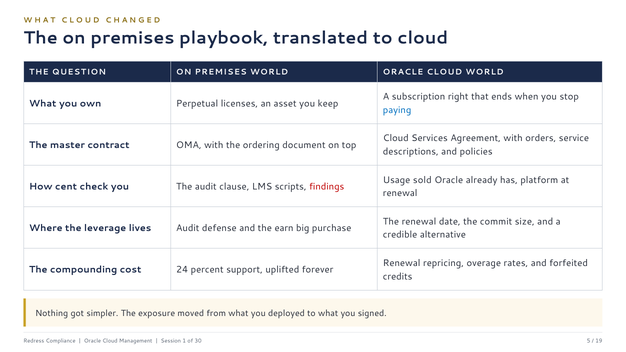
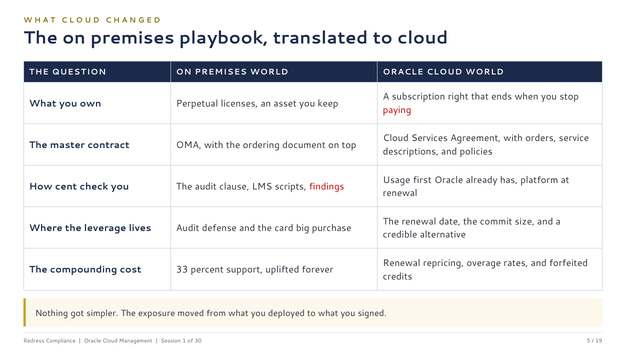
paying colour: blue -> red
sold: sold -> first
earn: earn -> card
24: 24 -> 33
